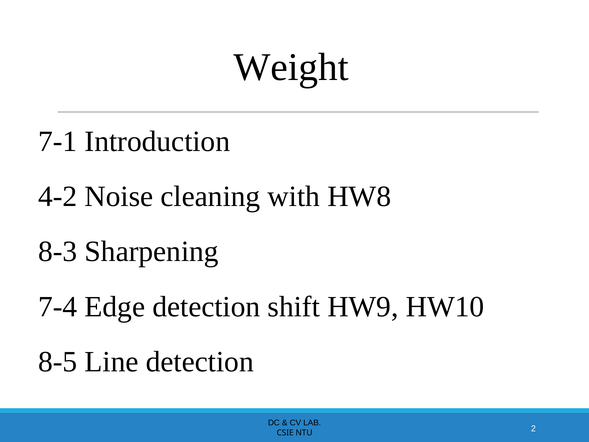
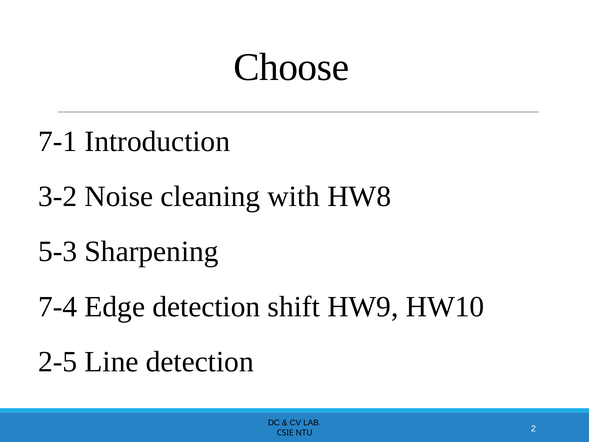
Weight: Weight -> Choose
4-2: 4-2 -> 3-2
8-3: 8-3 -> 5-3
8-5: 8-5 -> 2-5
